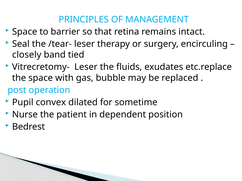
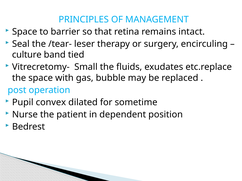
closely: closely -> culture
Vitrecretomy- Leser: Leser -> Small
